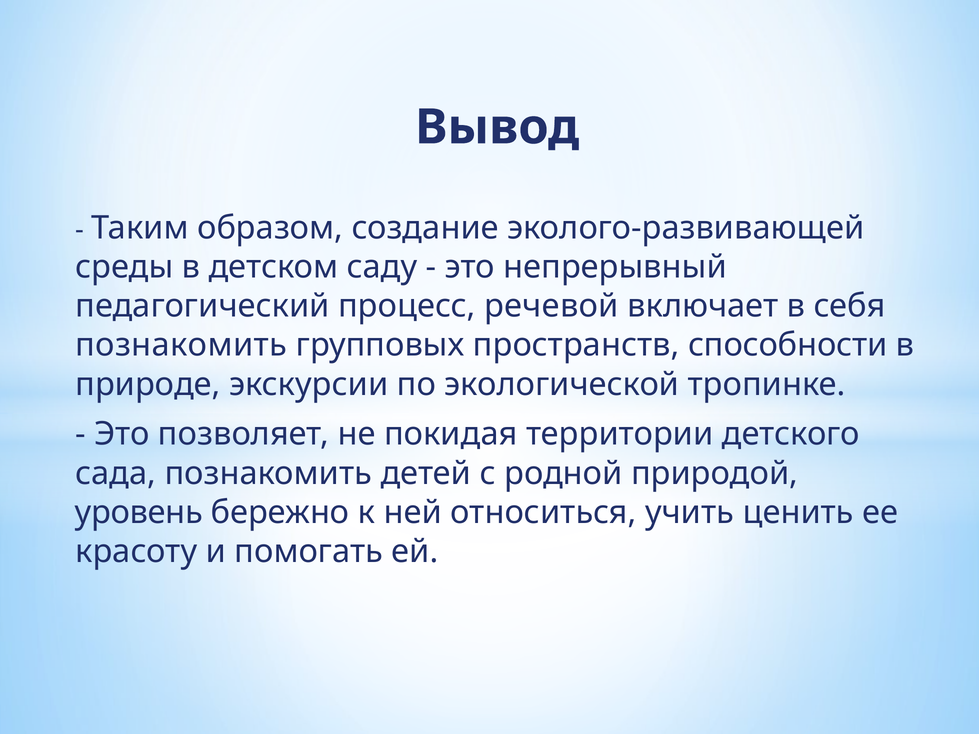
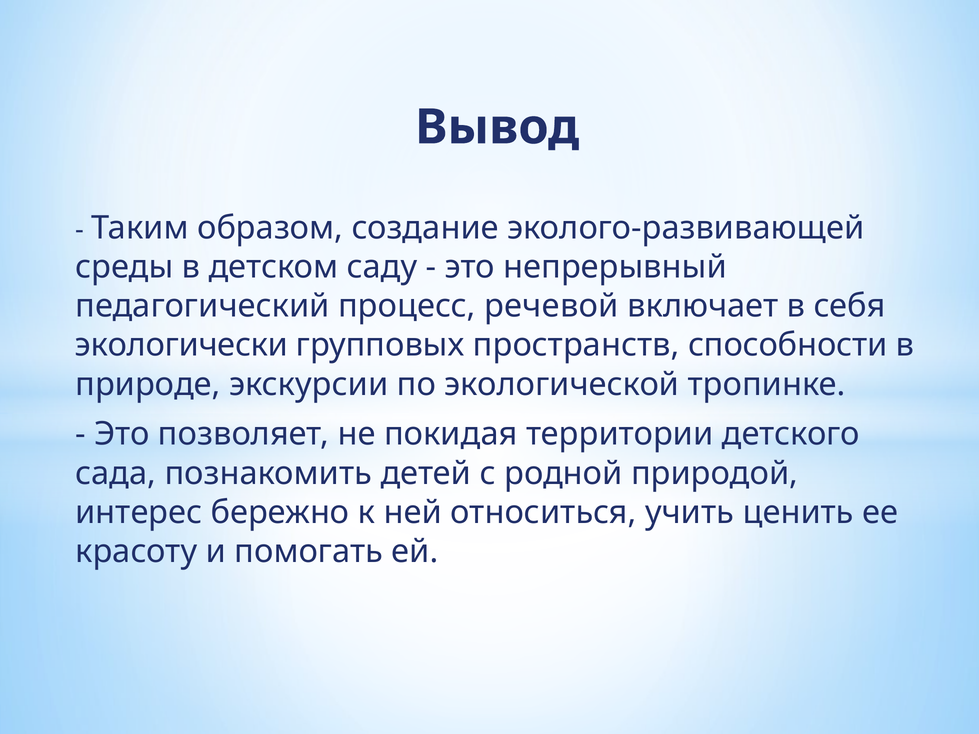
познакомить at (181, 345): познакомить -> экологически
уровень: уровень -> интерес
